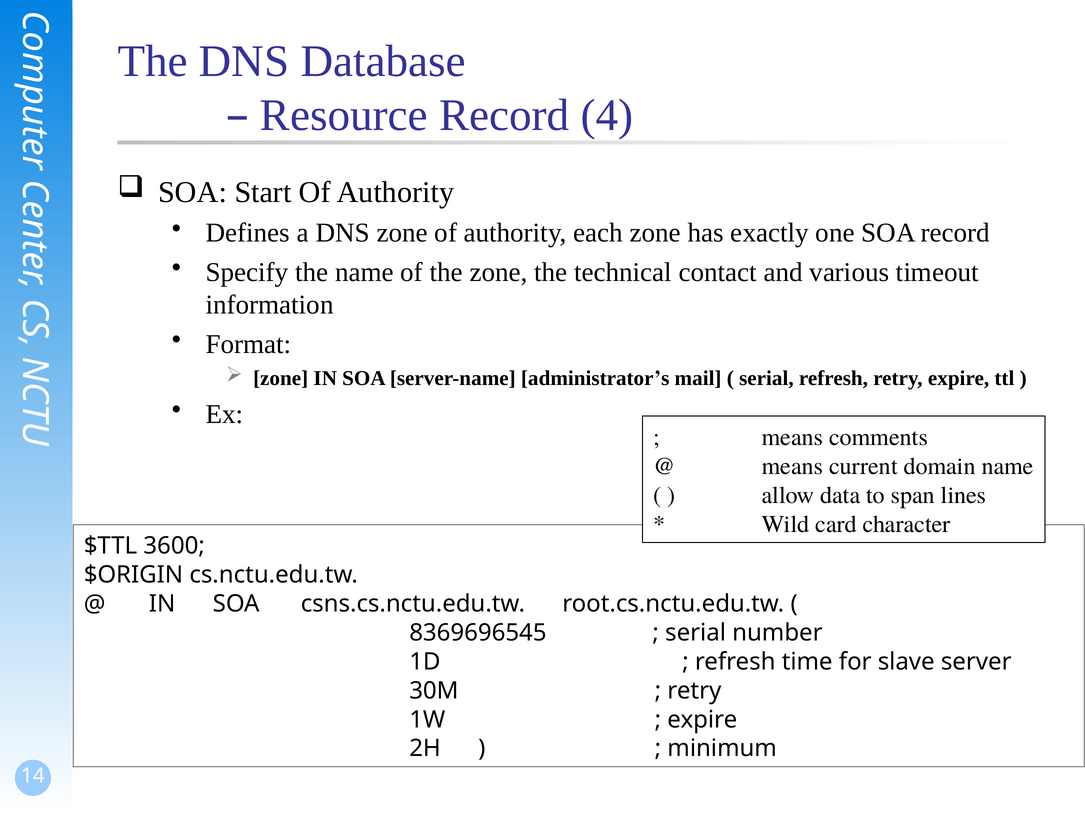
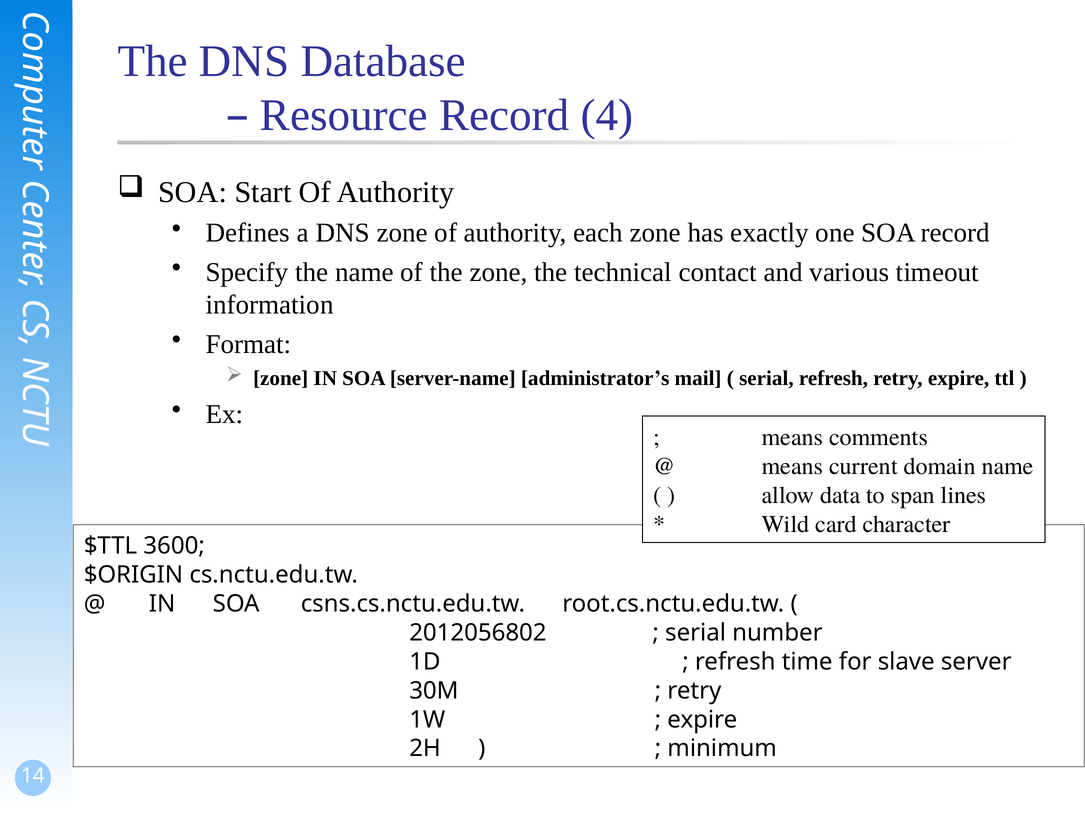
8369696545: 8369696545 -> 2012056802
